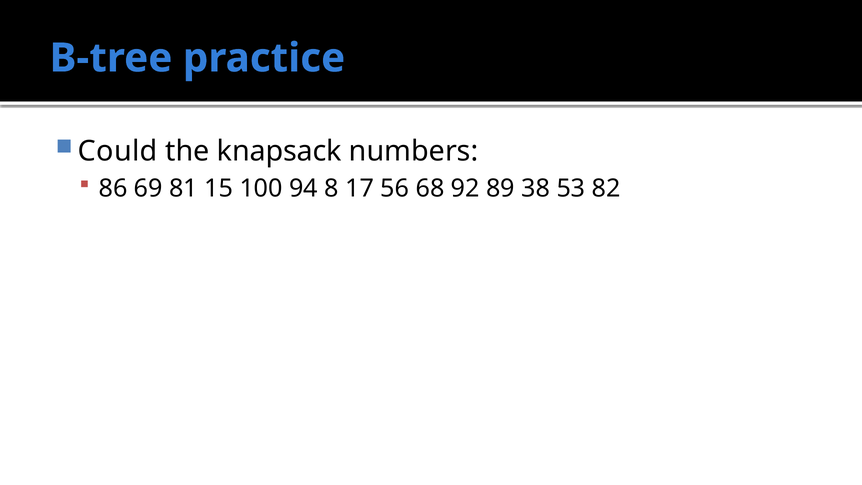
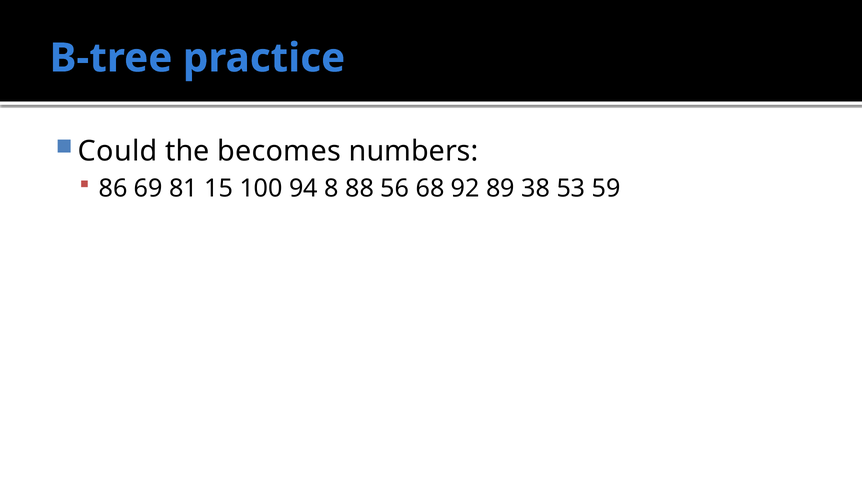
knapsack: knapsack -> becomes
17: 17 -> 88
82: 82 -> 59
